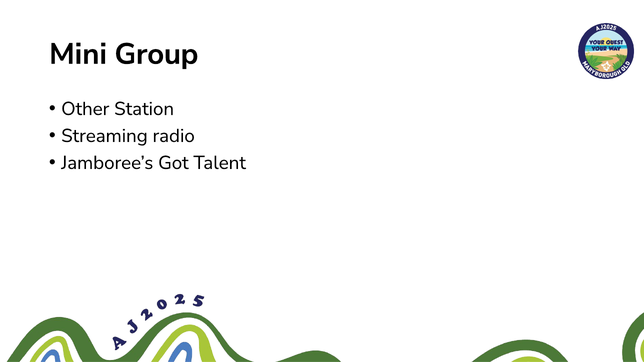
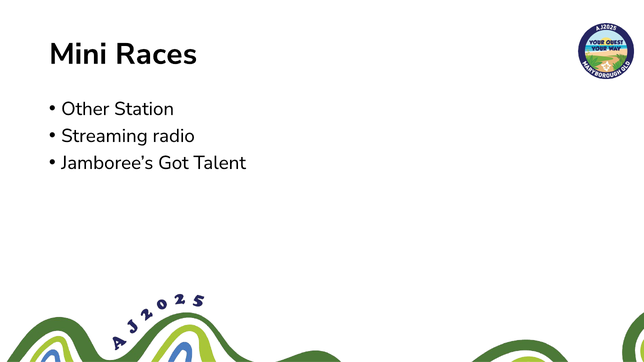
Group: Group -> Races
